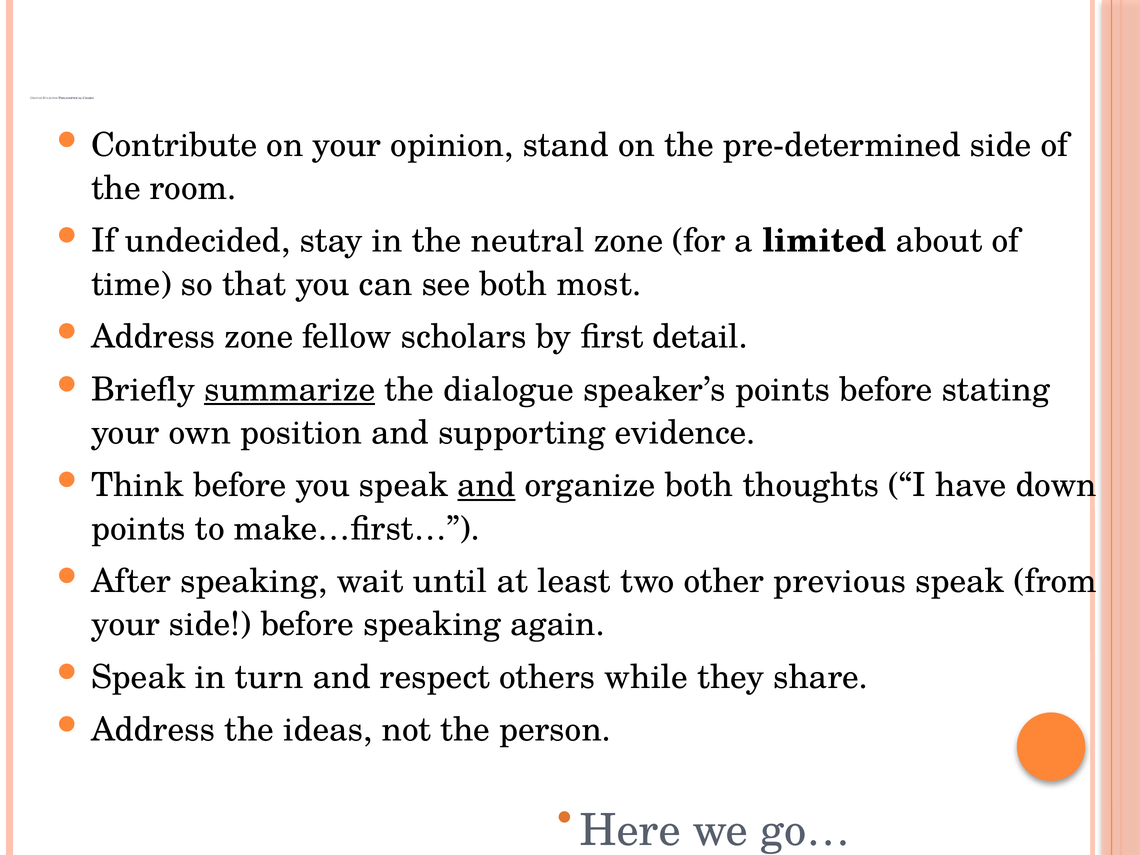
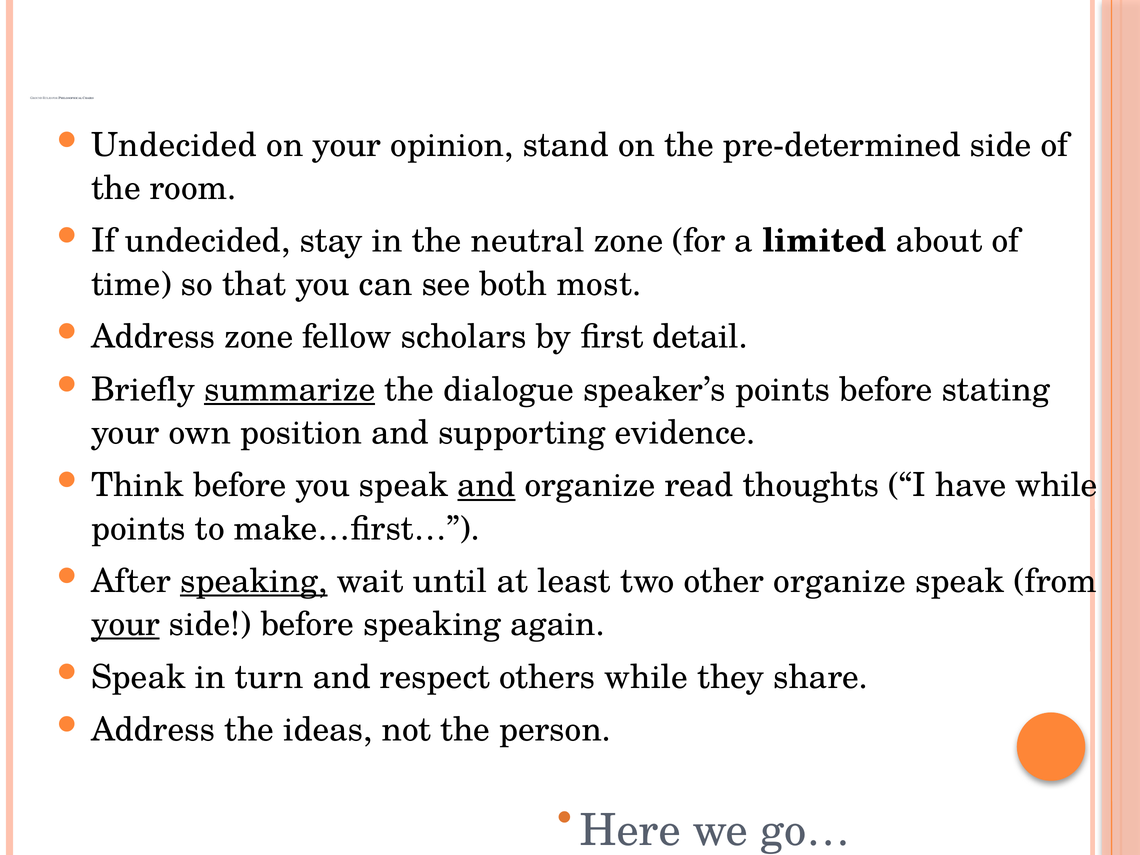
Contribute at (174, 145): Contribute -> Undecided
organize both: both -> read
have down: down -> while
speaking at (254, 581) underline: none -> present
other previous: previous -> organize
your at (125, 624) underline: none -> present
